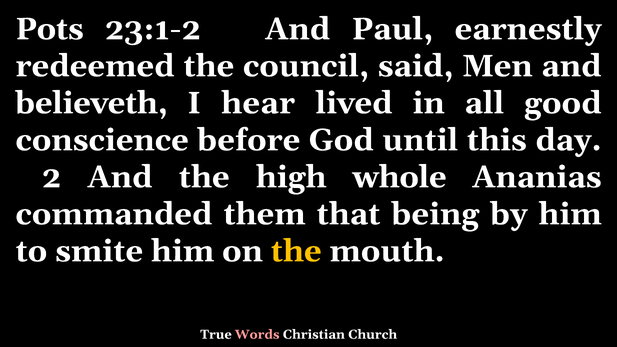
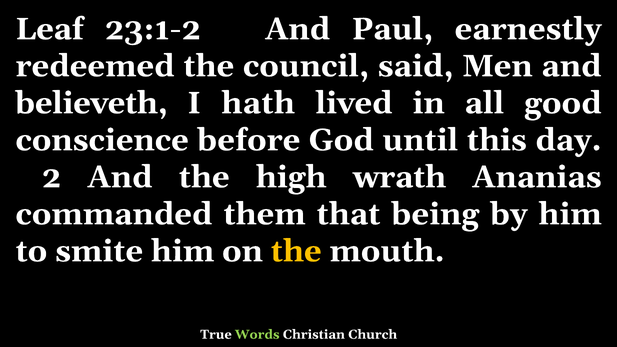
Pots: Pots -> Leaf
hear: hear -> hath
whole: whole -> wrath
Words colour: pink -> light green
